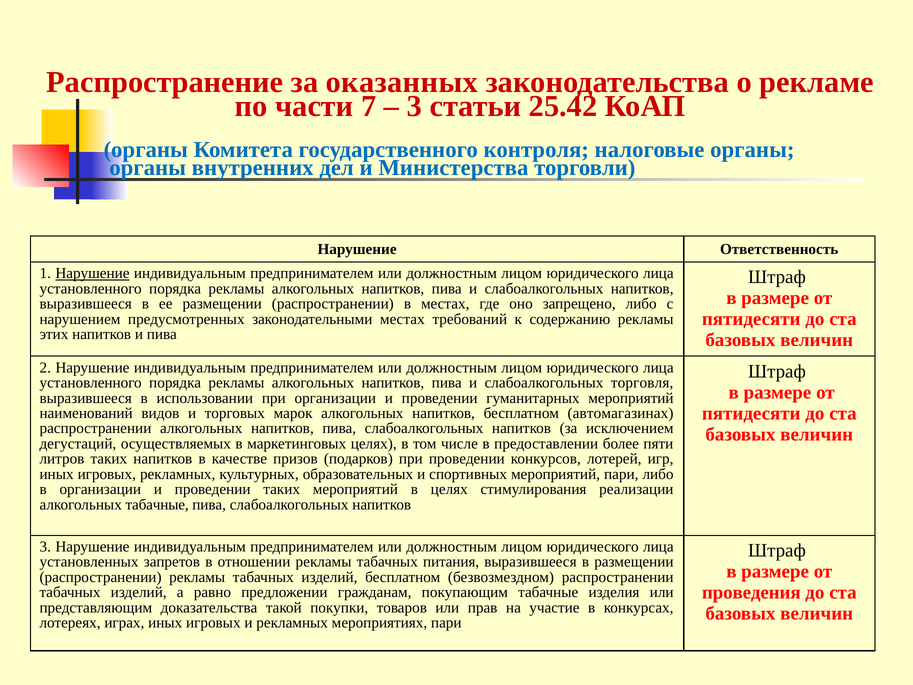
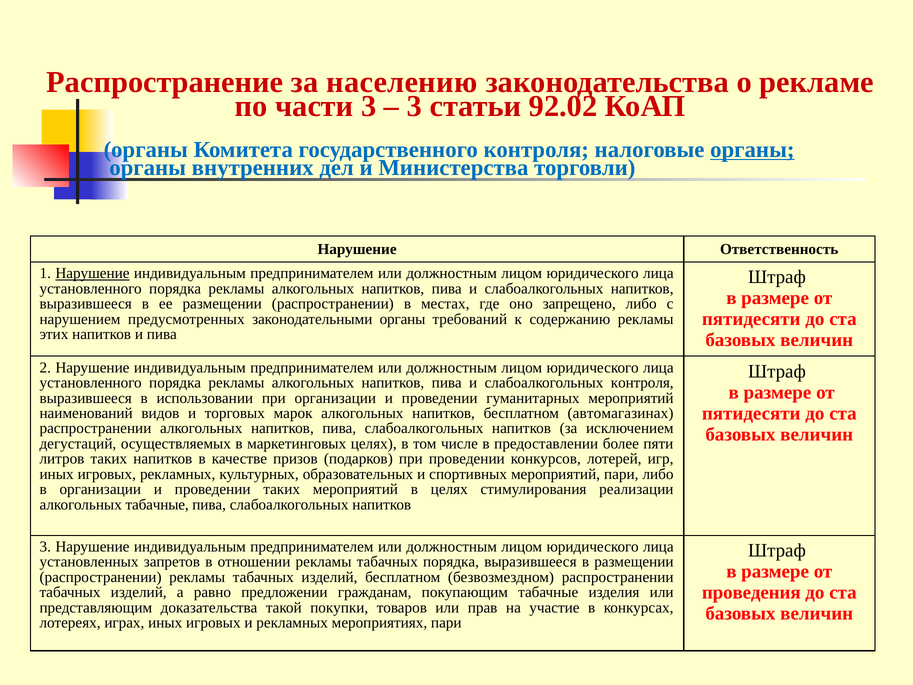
оказанных: оказанных -> населению
части 7: 7 -> 3
25.42: 25.42 -> 92.02
органы at (752, 150) underline: none -> present
законодательными местах: местах -> органы
слабоалкогольных торговля: торговля -> контроля
табачных питания: питания -> порядка
